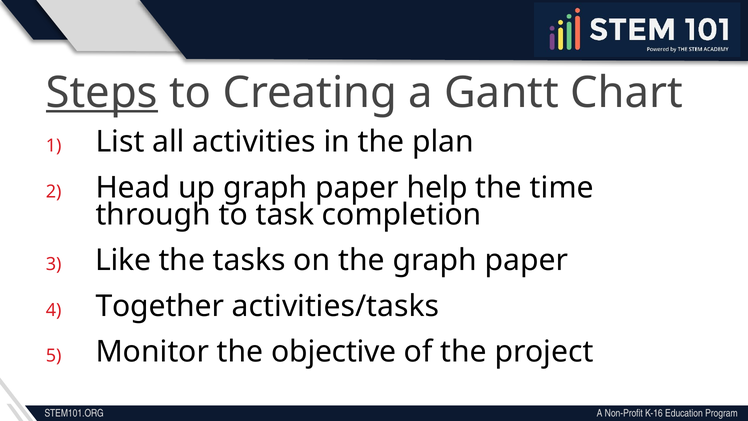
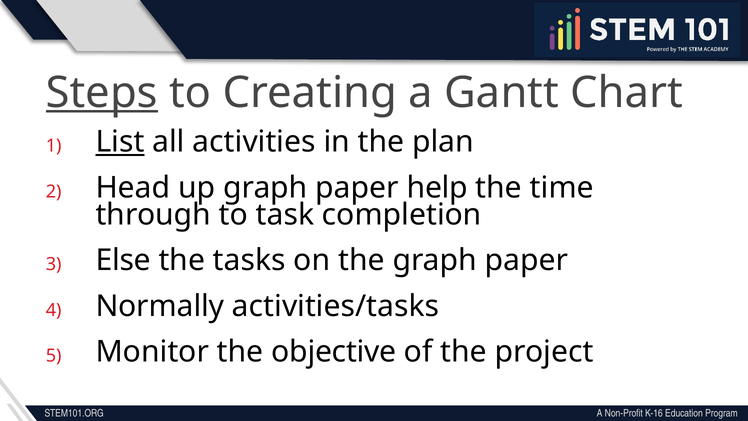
List underline: none -> present
Like: Like -> Else
Together: Together -> Normally
